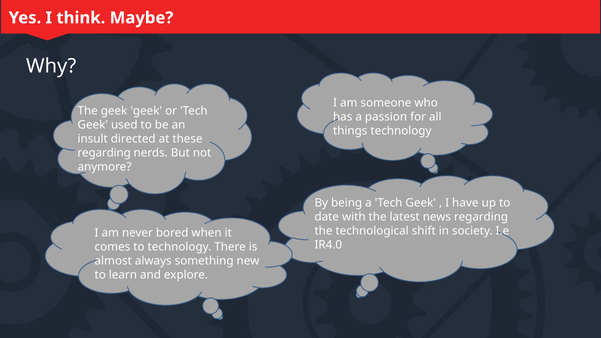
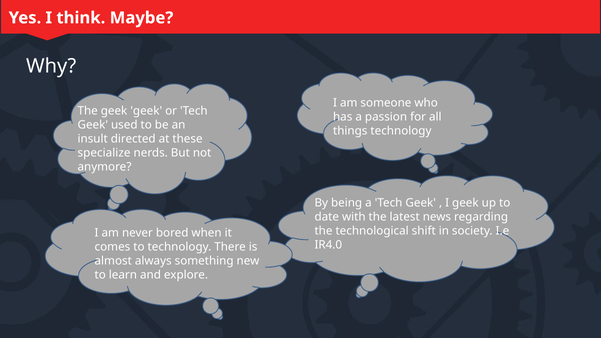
regarding at (104, 153): regarding -> specialize
I have: have -> geek
